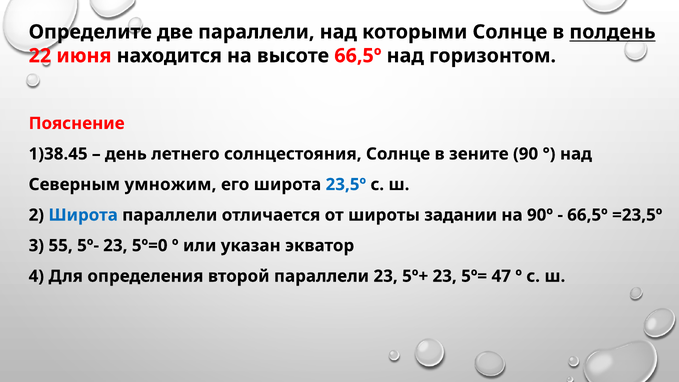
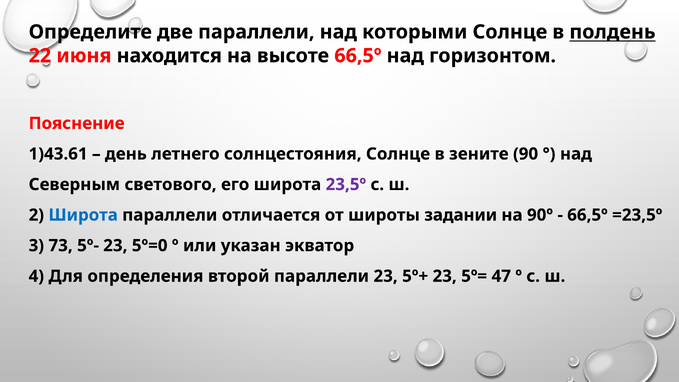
1)38.45: 1)38.45 -> 1)43.61
умножим: умножим -> светового
23,5º colour: blue -> purple
55: 55 -> 73
